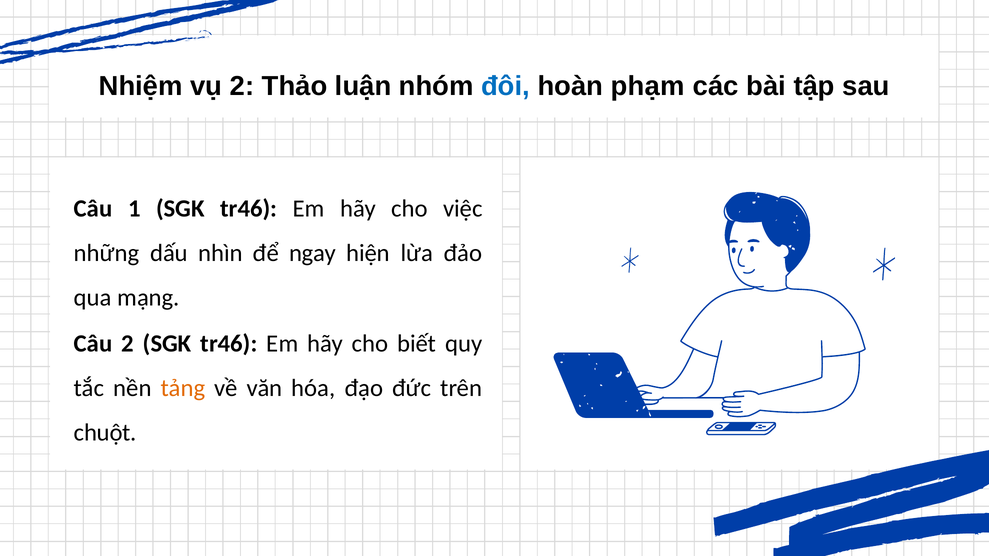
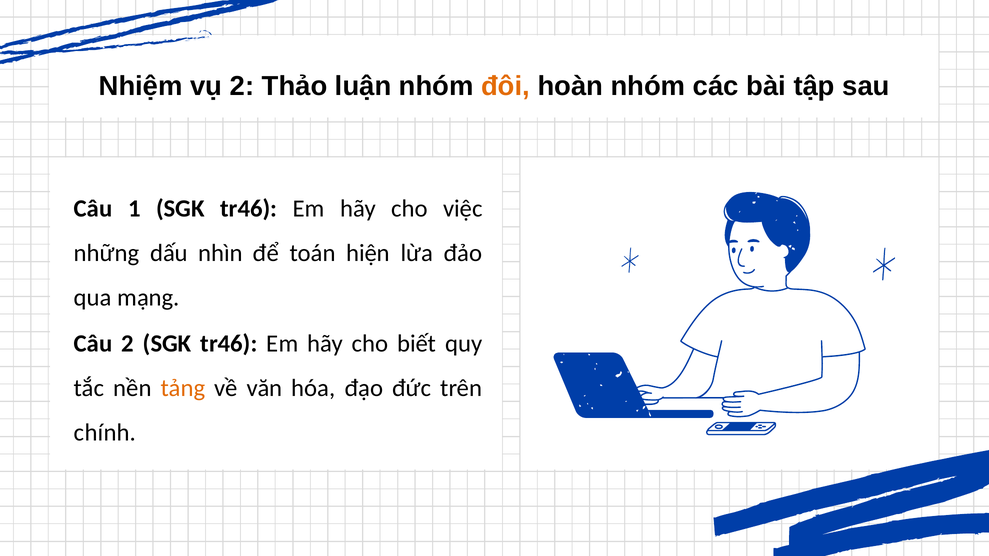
đôi colour: blue -> orange
hoàn phạm: phạm -> nhóm
ngay: ngay -> toán
chuột: chuột -> chính
